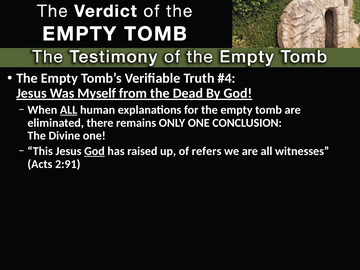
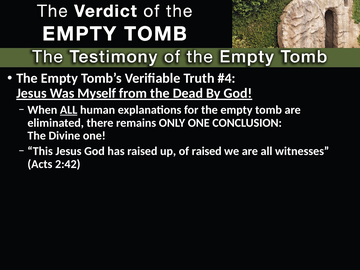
God at (94, 151) underline: present -> none
of refers: refers -> raised
2:91: 2:91 -> 2:42
